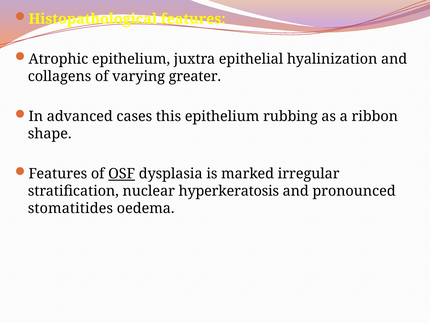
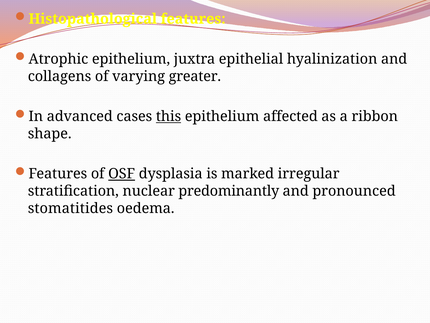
this underline: none -> present
rubbing: rubbing -> affected
hyperkeratosis: hyperkeratosis -> predominantly
